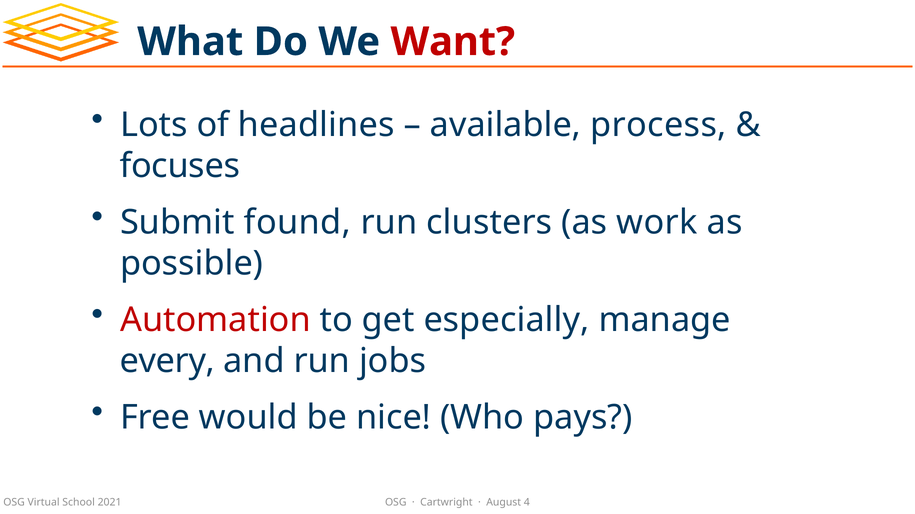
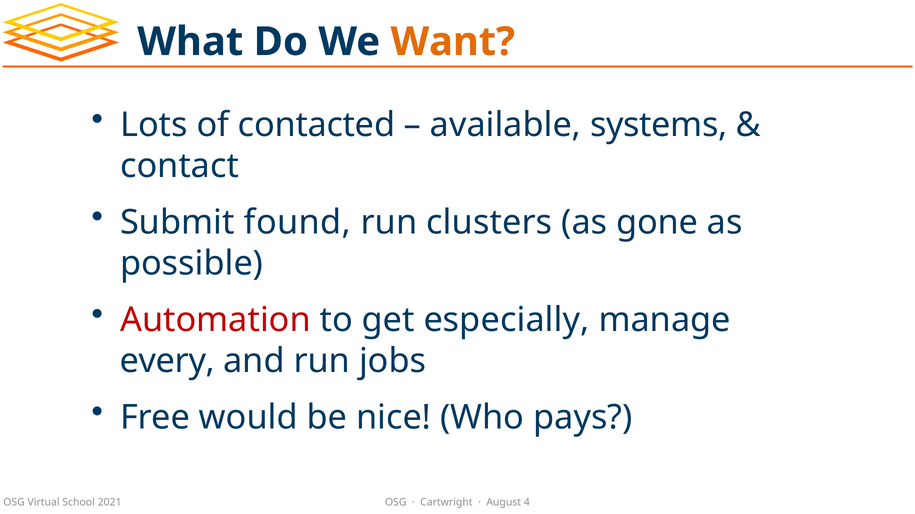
Want colour: red -> orange
headlines: headlines -> contacted
process: process -> systems
focuses: focuses -> contact
work: work -> gone
